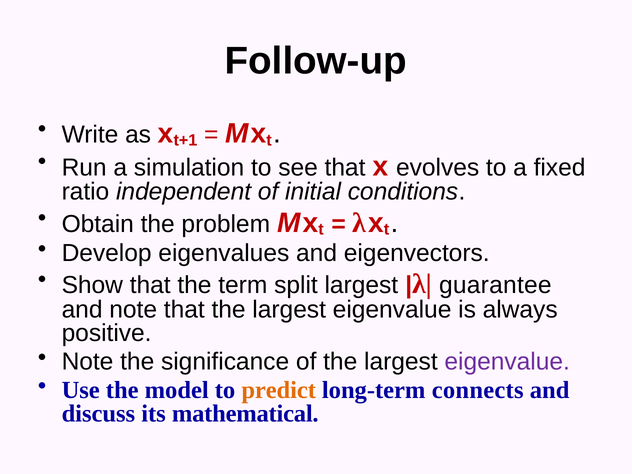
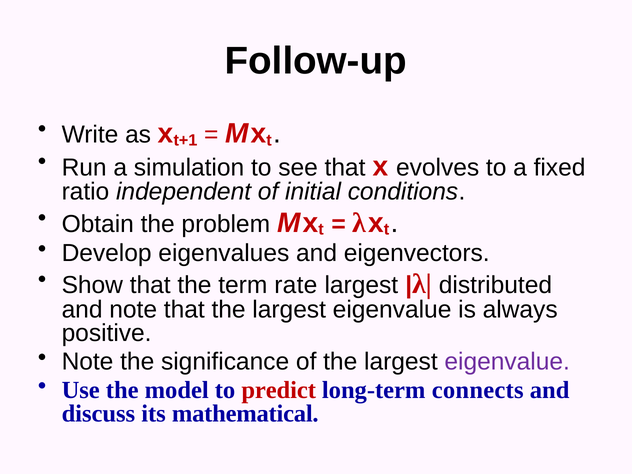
split: split -> rate
guarantee: guarantee -> distributed
predict colour: orange -> red
